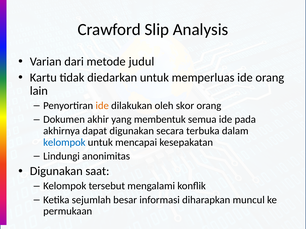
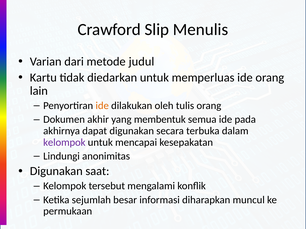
Analysis: Analysis -> Menulis
skor: skor -> tulis
kelompok at (64, 143) colour: blue -> purple
